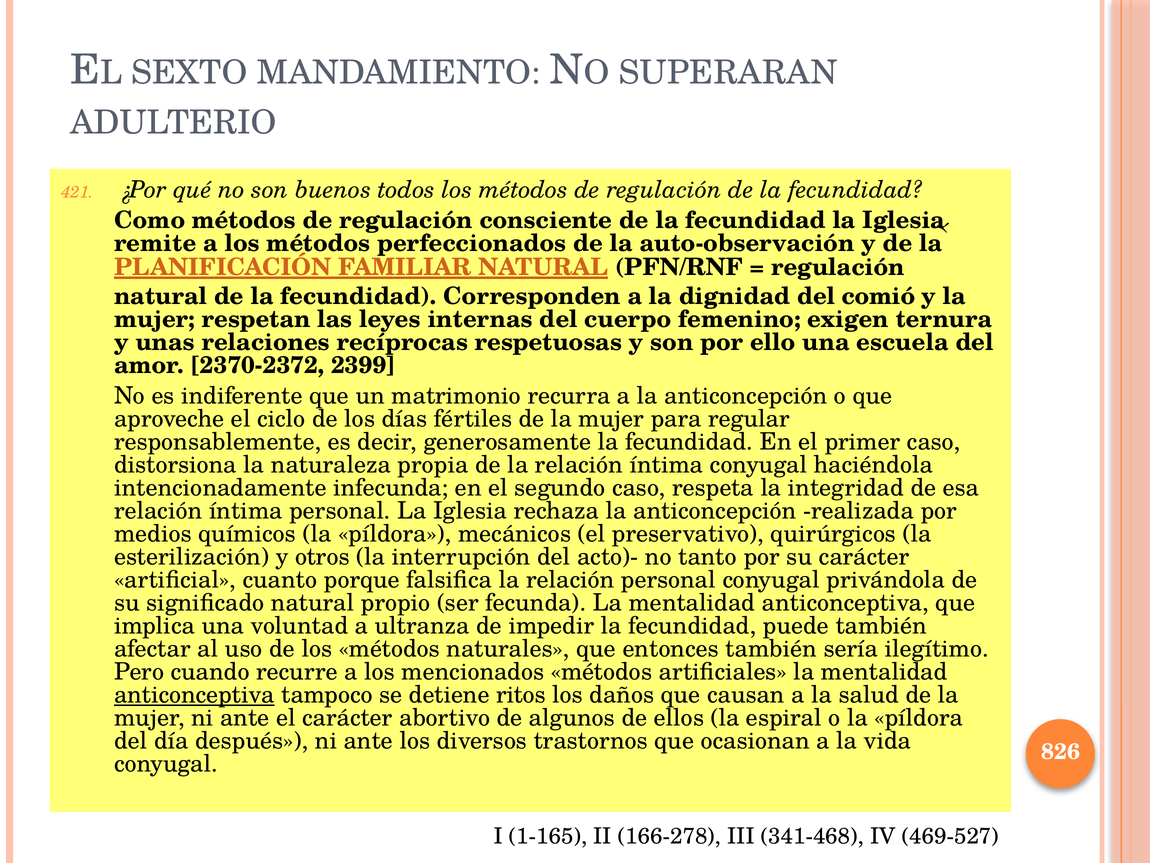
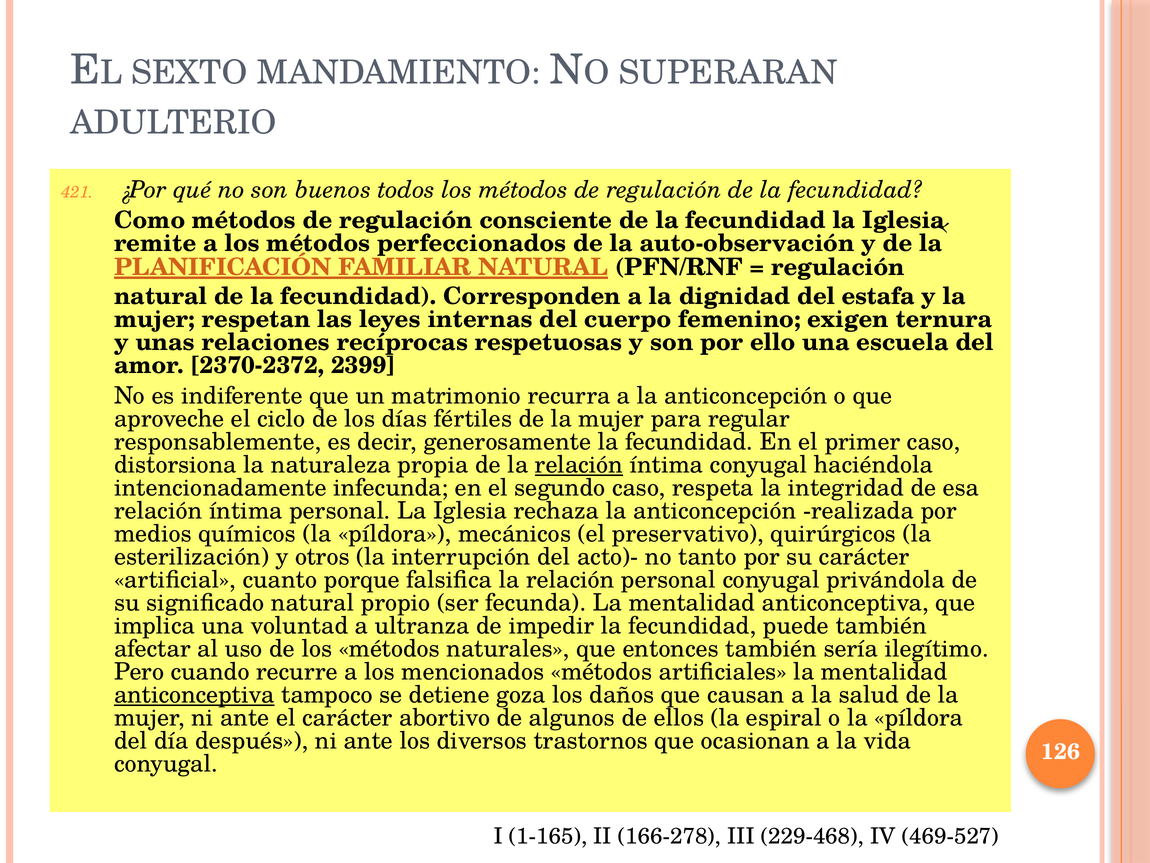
comió: comió -> estafa
relación at (579, 465) underline: none -> present
ritos: ritos -> goza
826: 826 -> 126
341-468: 341-468 -> 229-468
